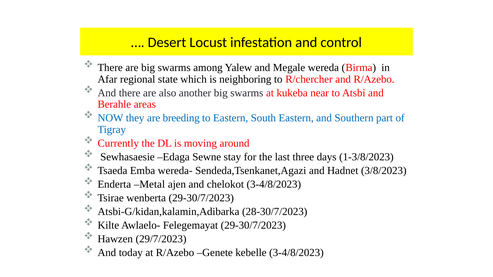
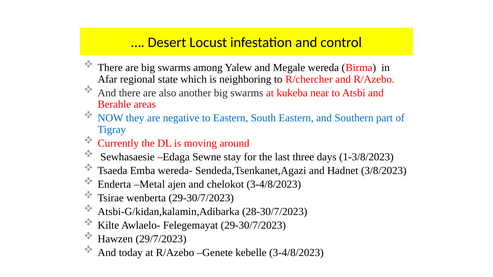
breeding: breeding -> negative
